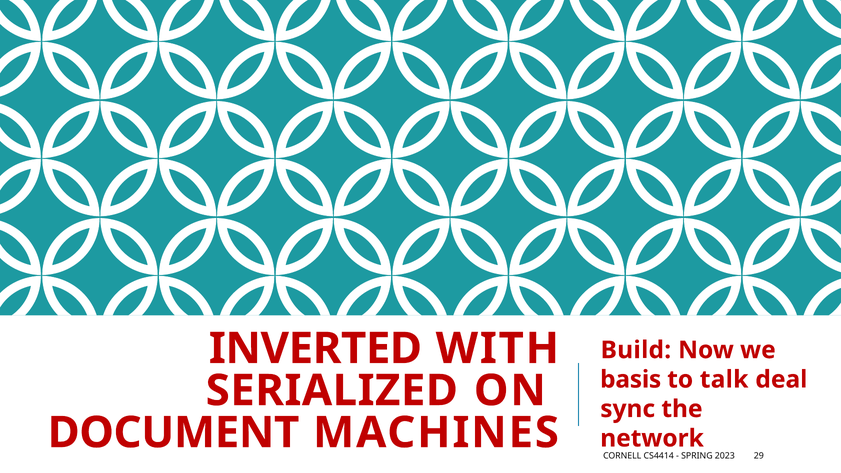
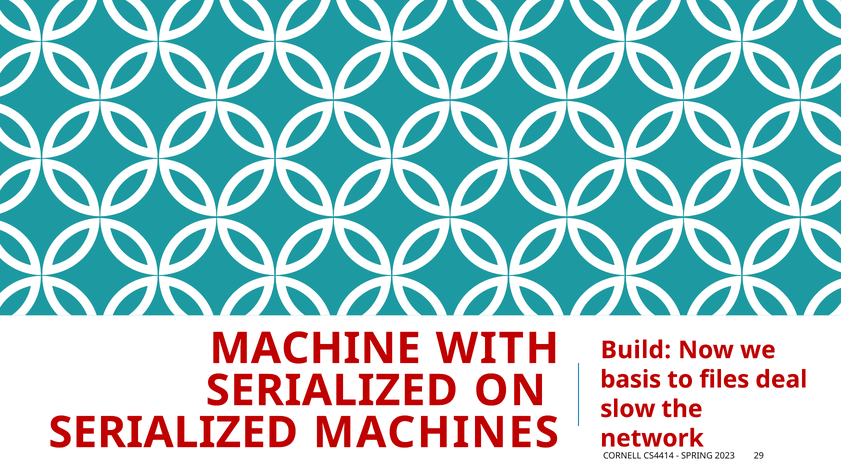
INVERTED: INVERTED -> MACHINE
talk: talk -> files
sync: sync -> slow
DOCUMENT at (173, 433): DOCUMENT -> SERIALIZED
